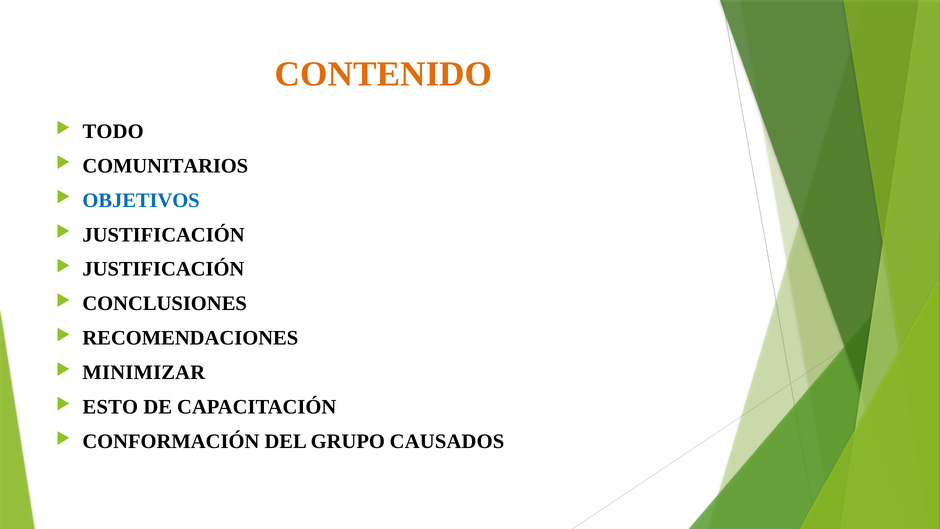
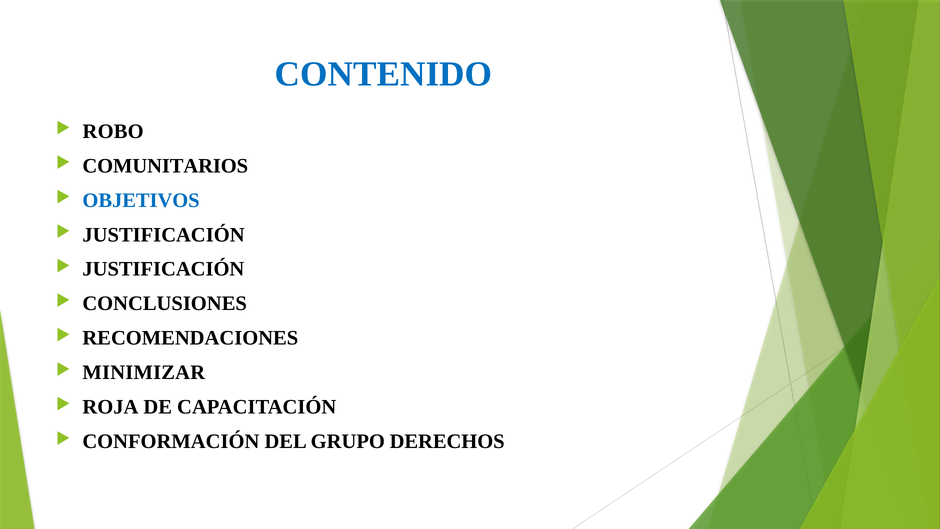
CONTENIDO colour: orange -> blue
TODO: TODO -> ROBO
ESTO: ESTO -> ROJA
CAUSADOS: CAUSADOS -> DERECHOS
